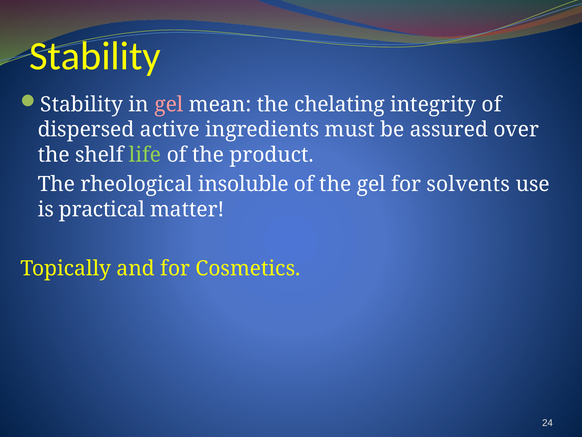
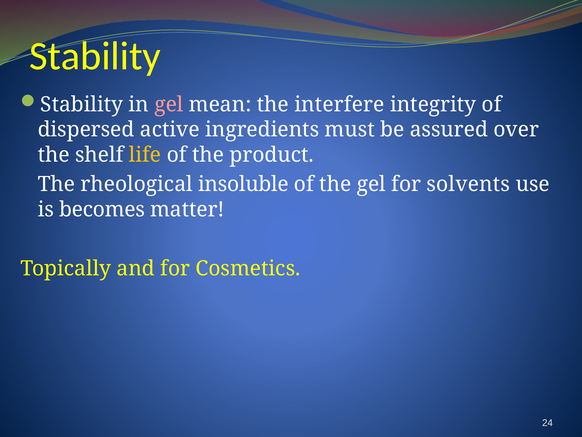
chelating: chelating -> interfere
life colour: light green -> yellow
practical: practical -> becomes
